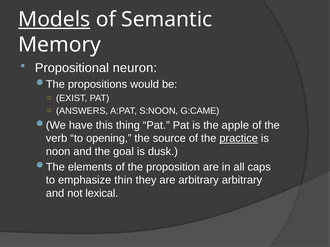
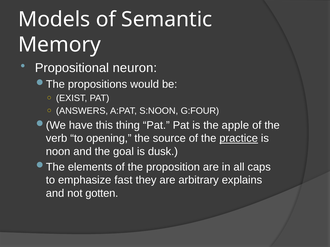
Models underline: present -> none
G:CAME: G:CAME -> G:FOUR
thin: thin -> fast
arbitrary arbitrary: arbitrary -> explains
lexical: lexical -> gotten
